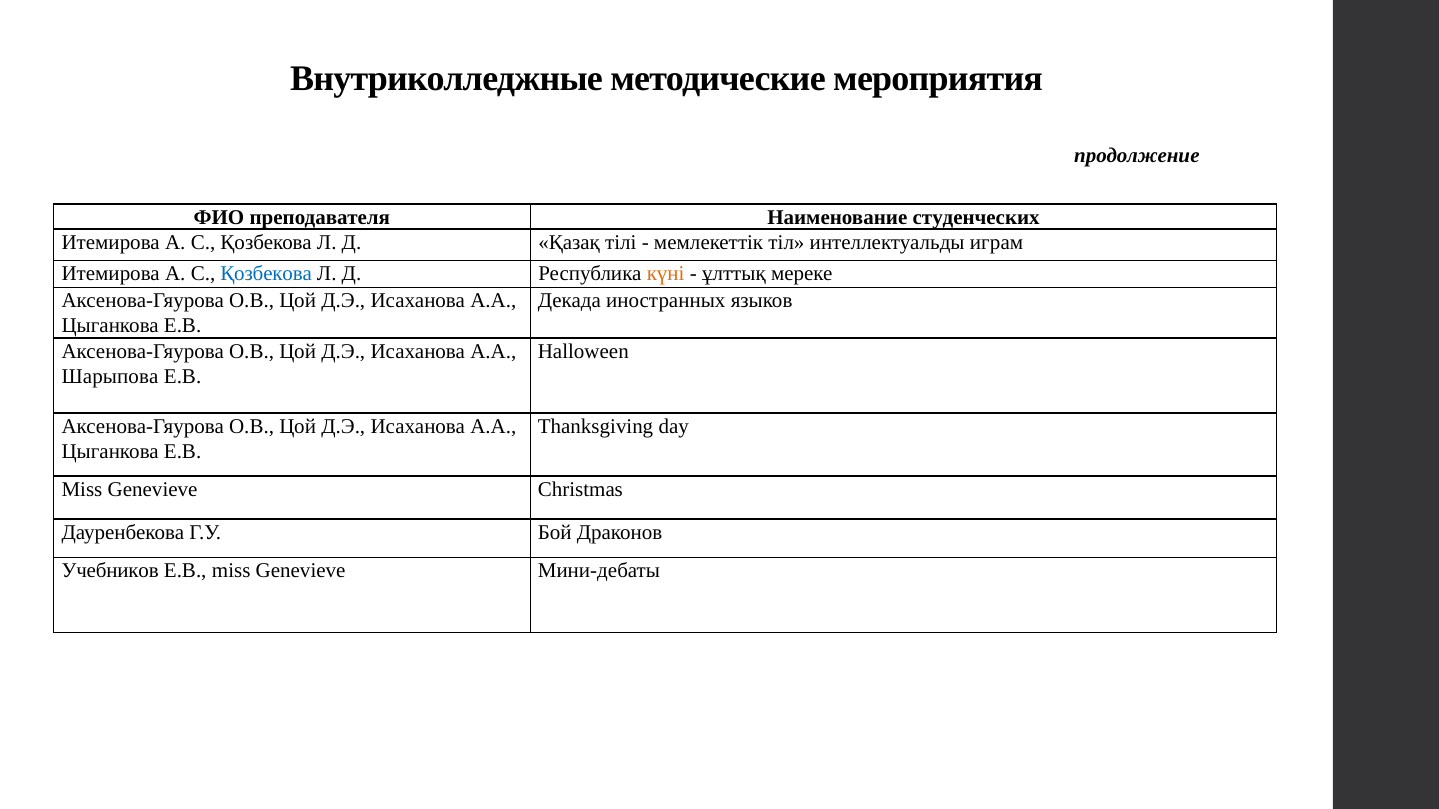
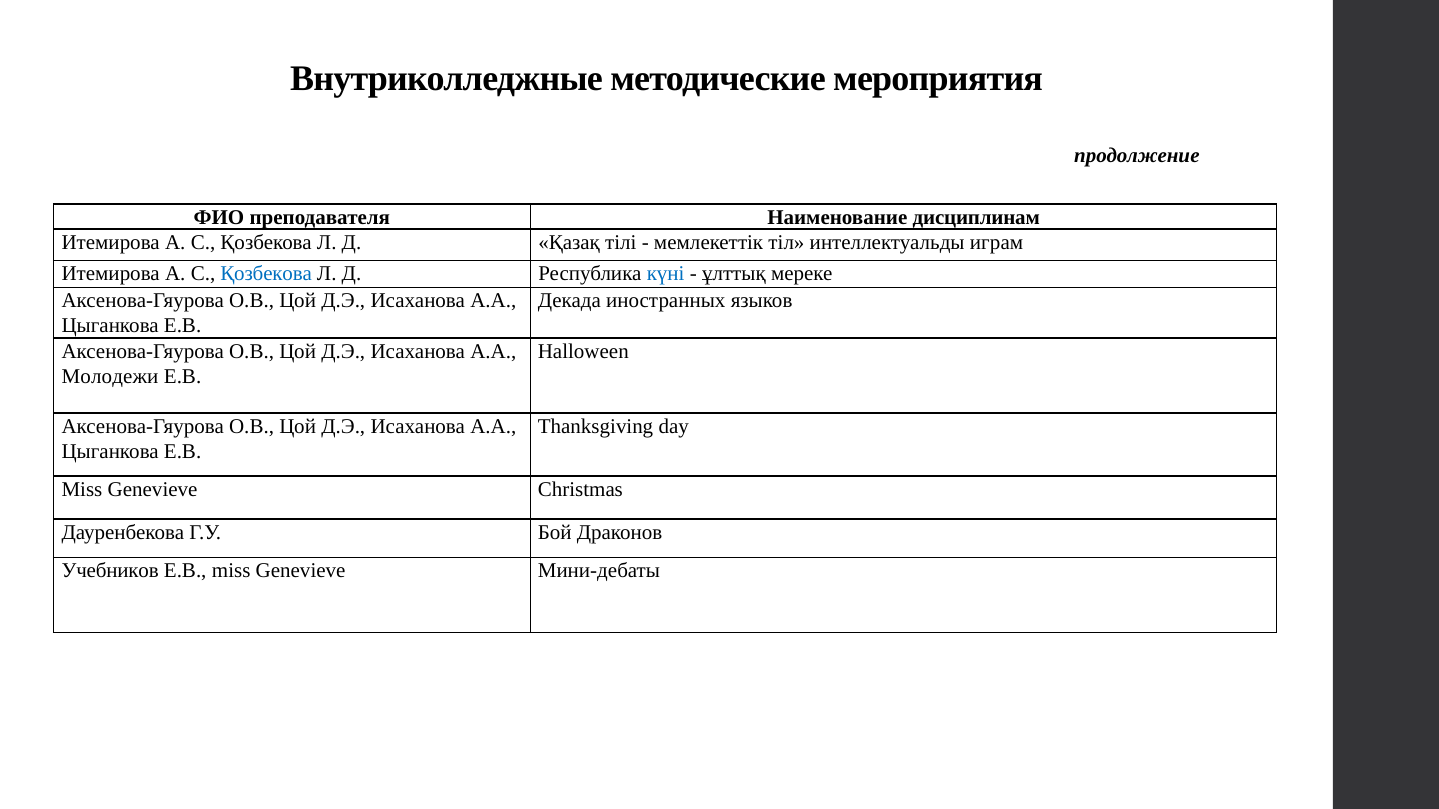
студенческих: студенческих -> дисциплинам
күні colour: orange -> blue
Шарыпова: Шарыпова -> Молодежи
